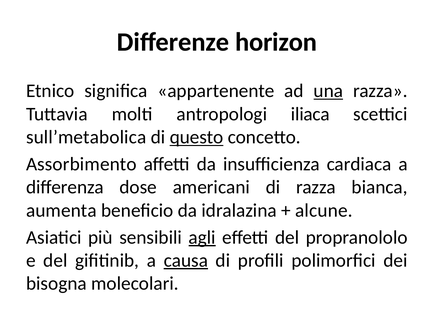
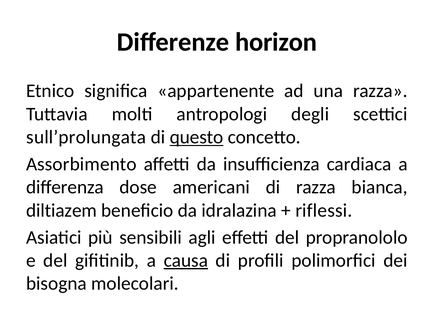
una underline: present -> none
iliaca: iliaca -> degli
sull’metabolica: sull’metabolica -> sull’prolungata
aumenta: aumenta -> diltiazem
alcune: alcune -> riflessi
agli underline: present -> none
